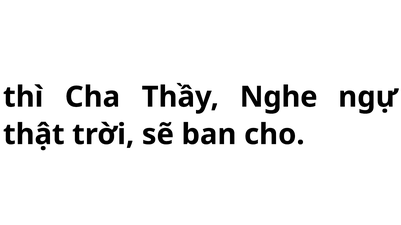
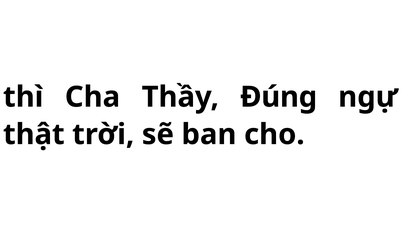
Nghe: Nghe -> Đúng
